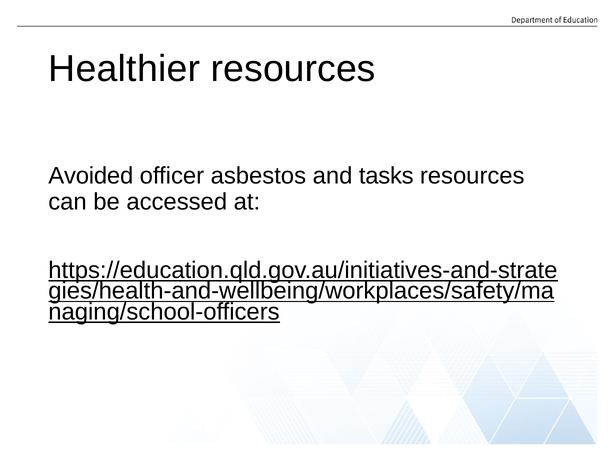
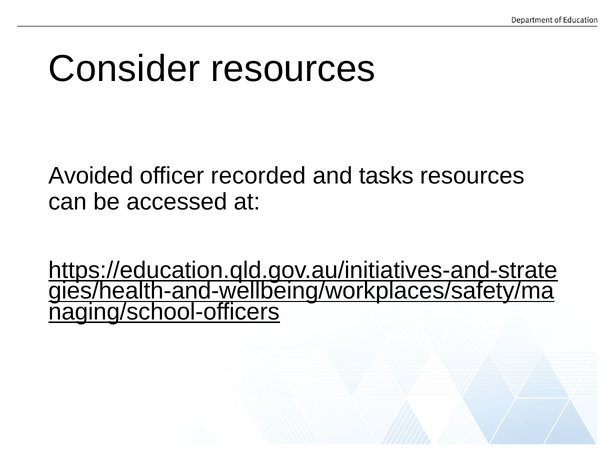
Healthier: Healthier -> Consider
asbestos: asbestos -> recorded
